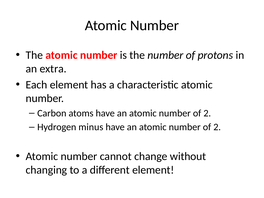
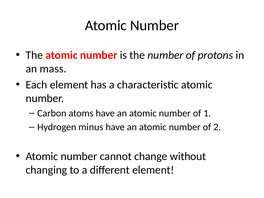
extra: extra -> mass
2 at (207, 113): 2 -> 1
